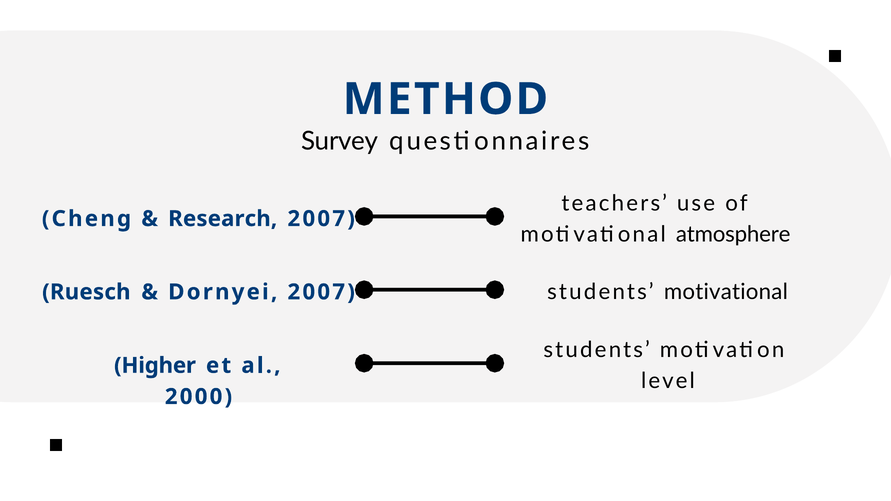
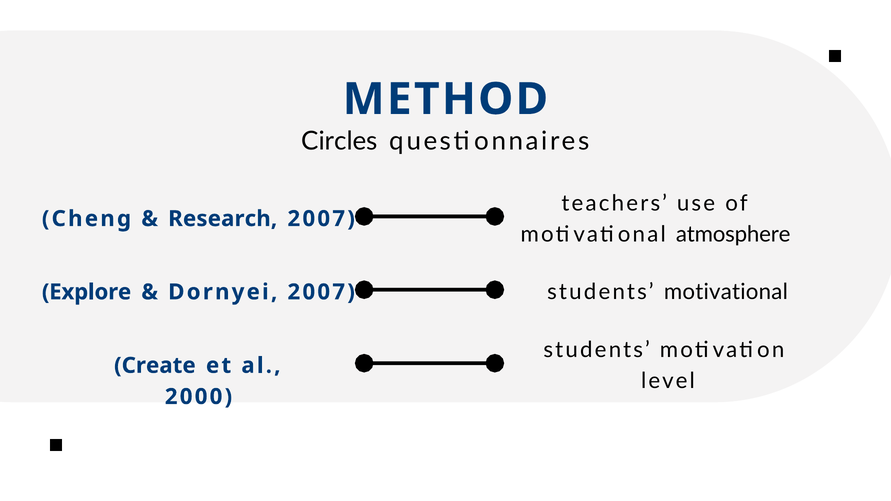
Survey: Survey -> Circles
Ruesch: Ruesch -> Explore
Higher: Higher -> Create
